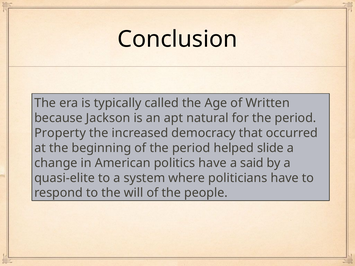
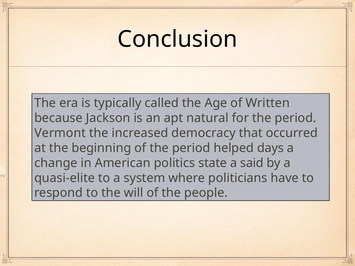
Property: Property -> Vermont
slide: slide -> days
politics have: have -> state
